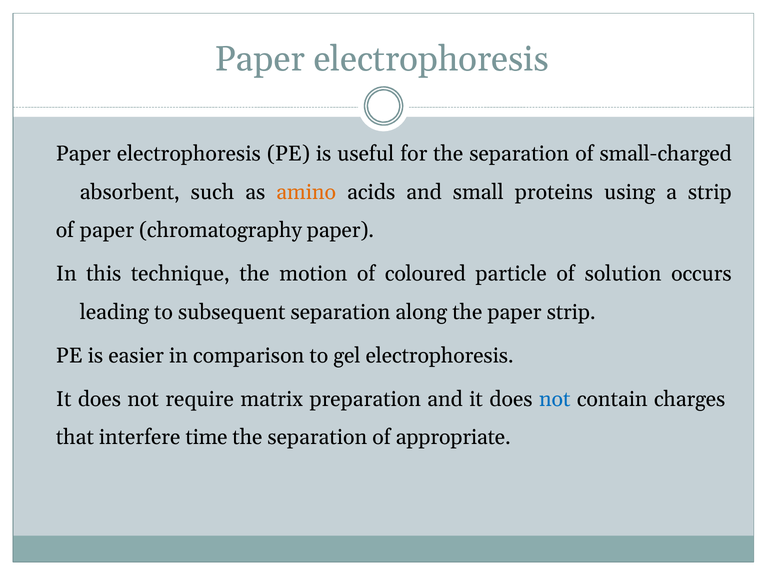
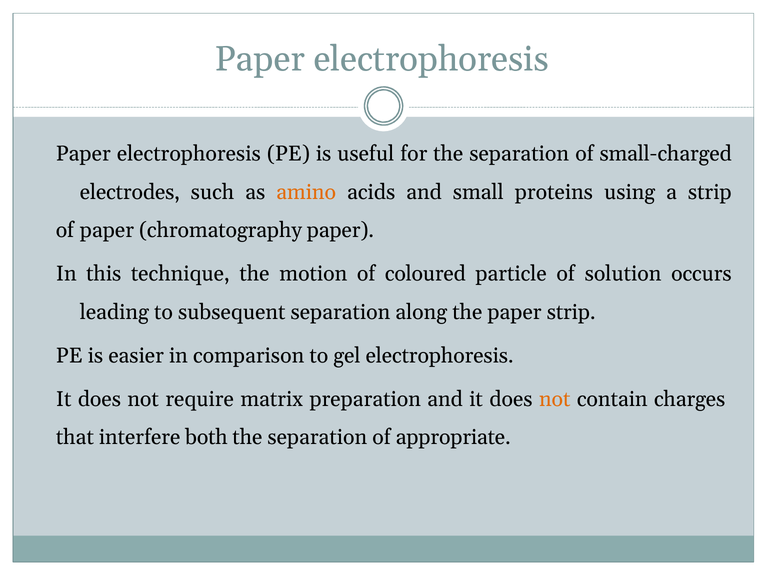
absorbent: absorbent -> electrodes
not at (555, 399) colour: blue -> orange
time: time -> both
